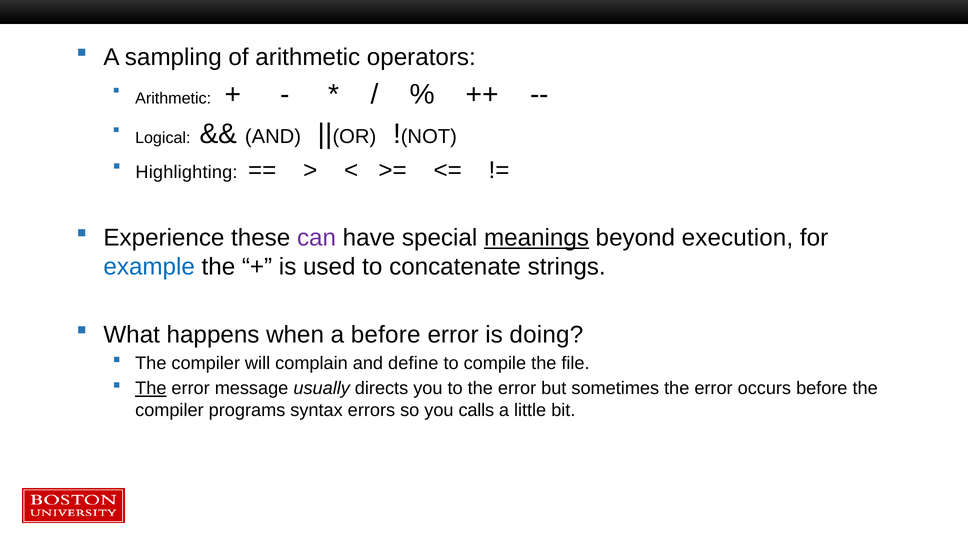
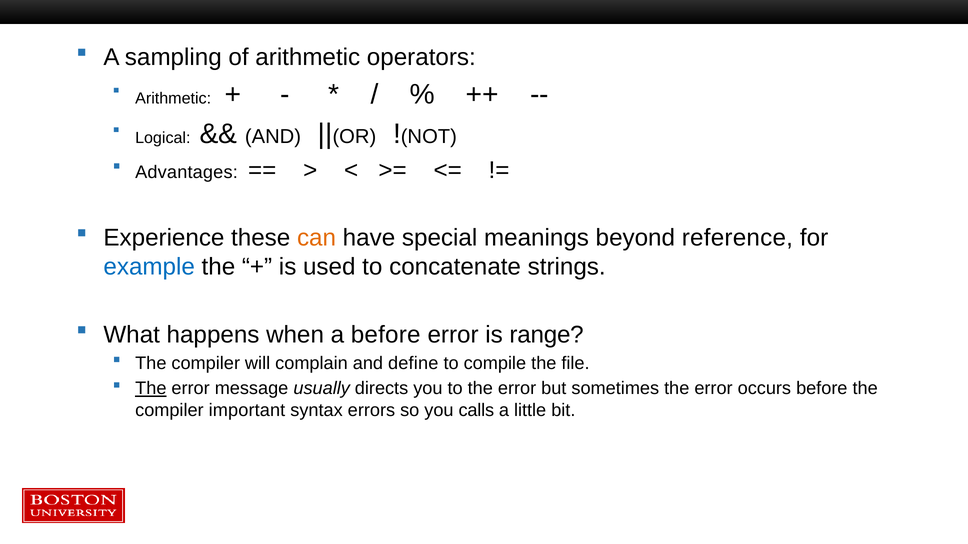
Highlighting: Highlighting -> Advantages
can colour: purple -> orange
meanings underline: present -> none
execution: execution -> reference
doing: doing -> range
programs: programs -> important
